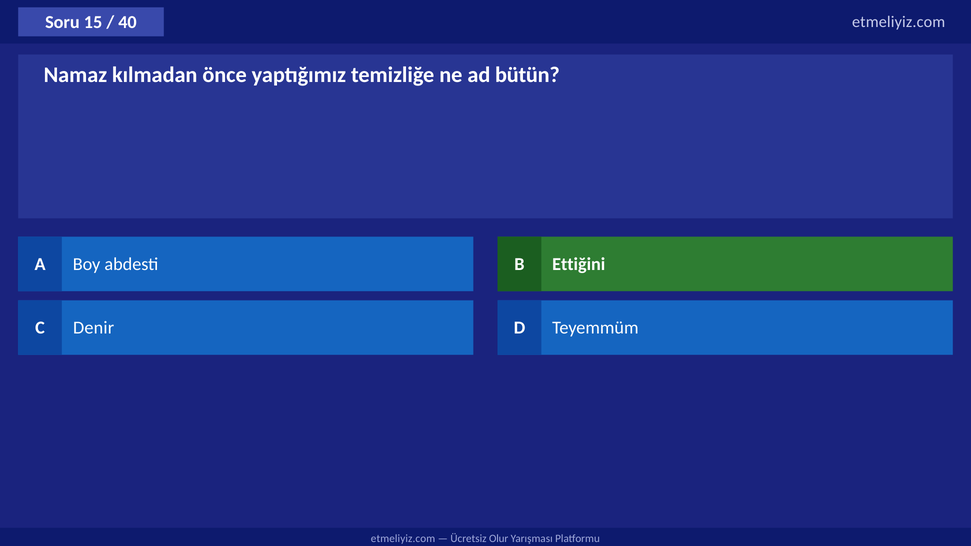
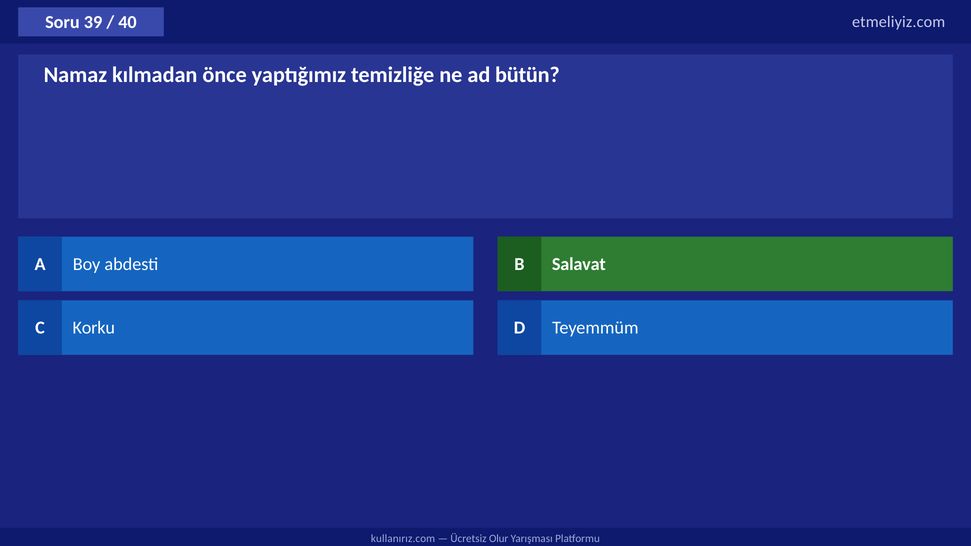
15: 15 -> 39
Ettiğini: Ettiğini -> Salavat
Denir: Denir -> Korku
etmeliyiz.com at (403, 539): etmeliyiz.com -> kullanırız.com
